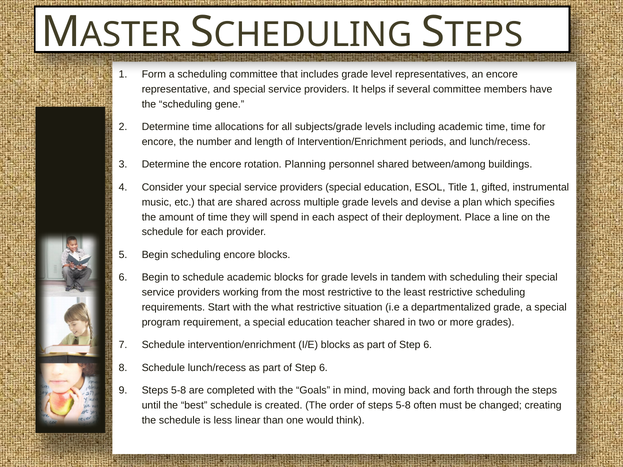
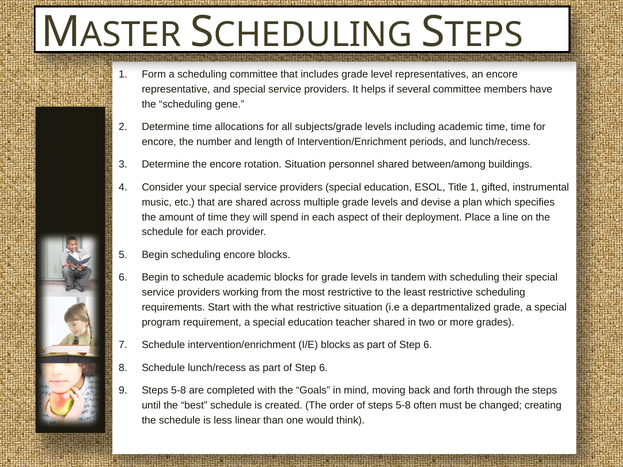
rotation Planning: Planning -> Situation
